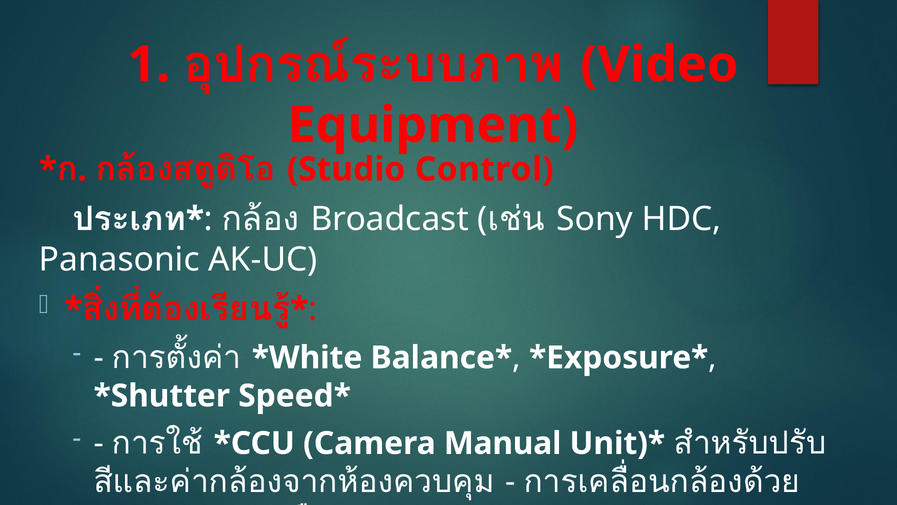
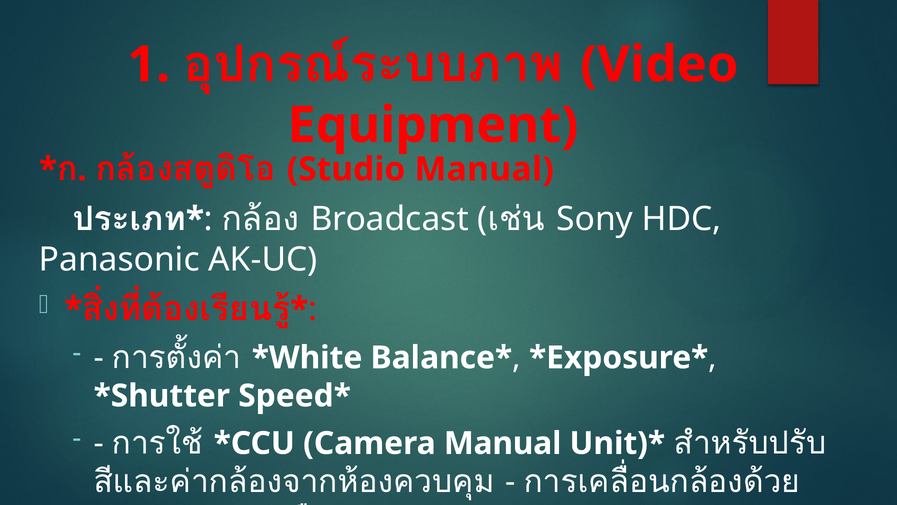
Studio Control: Control -> Manual
